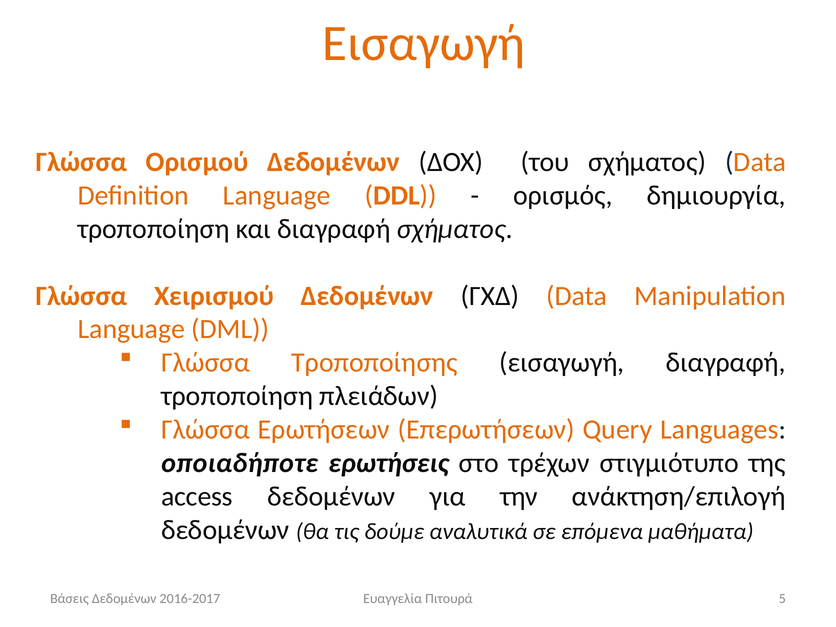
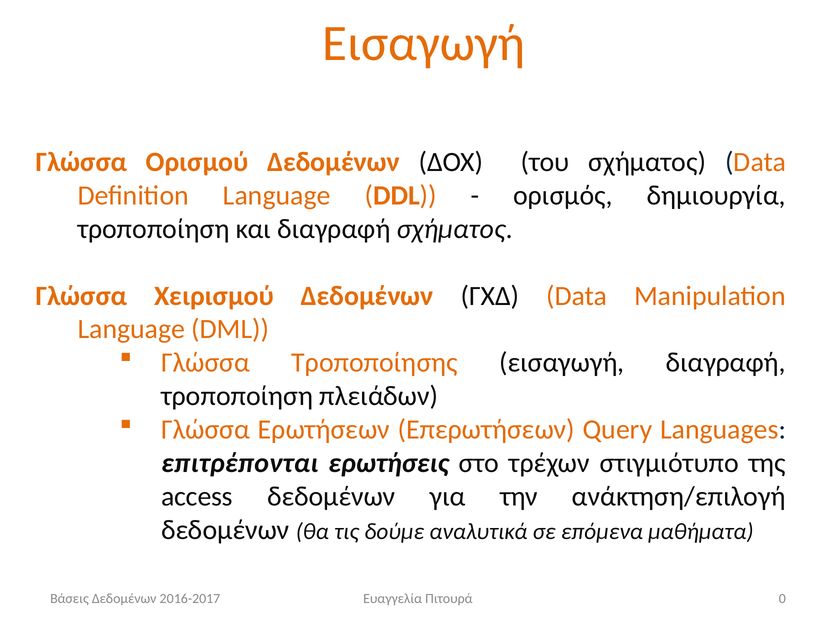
οποιαδήποτε: οποιαδήποτε -> επιτρέπονται
5: 5 -> 0
